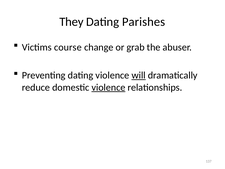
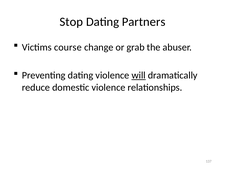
They: They -> Stop
Parishes: Parishes -> Partners
violence at (108, 87) underline: present -> none
